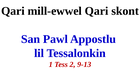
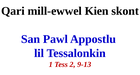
mill-ewwel Qari: Qari -> Kien
